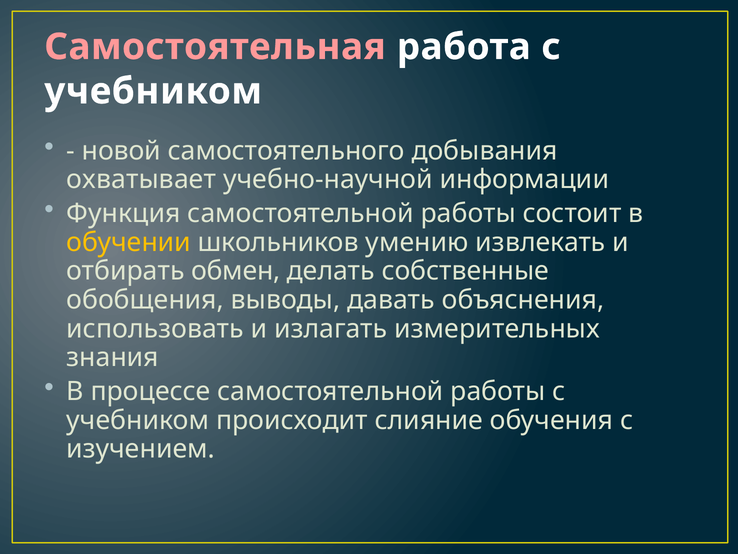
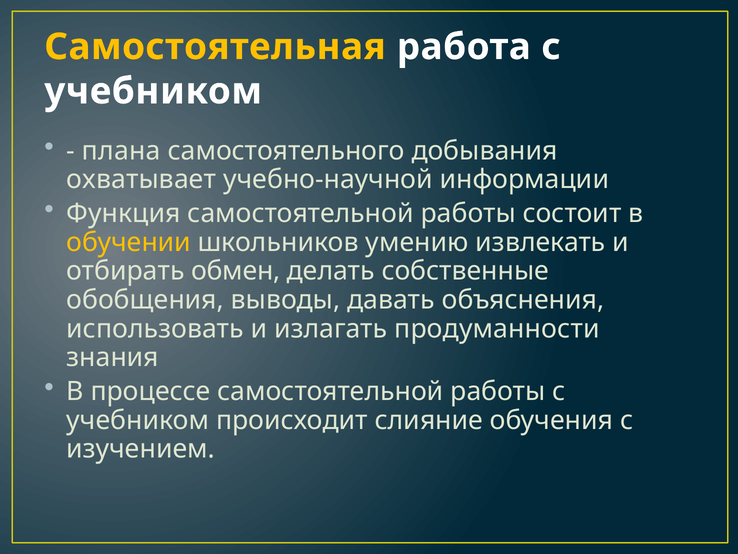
Самостоятельная colour: pink -> yellow
новой: новой -> плана
измерительных: измерительных -> продуманности
